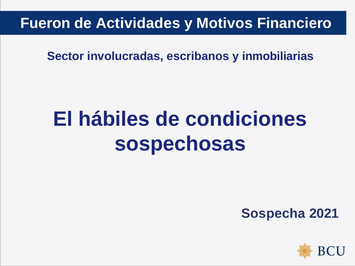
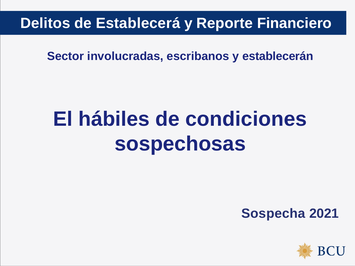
Fueron: Fueron -> Delitos
Actividades: Actividades -> Establecerá
Motivos: Motivos -> Reporte
inmobiliarias: inmobiliarias -> establecerán
